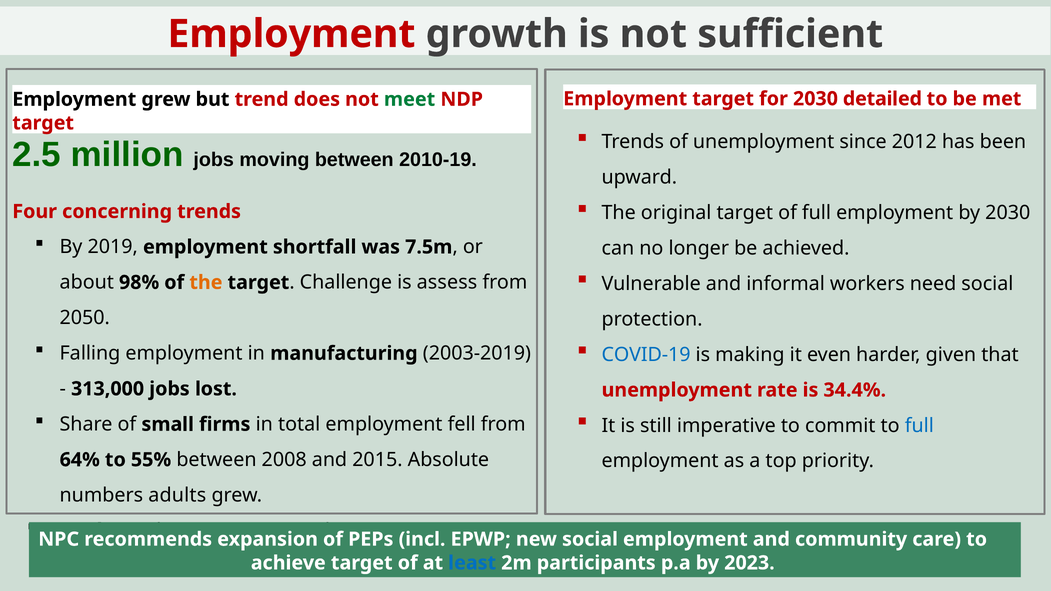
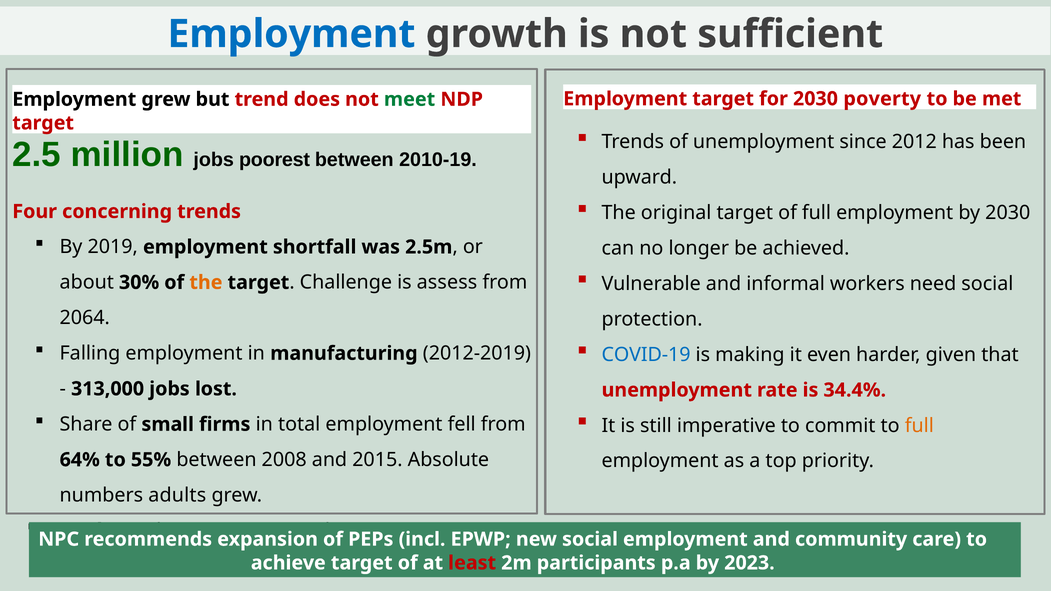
Employment at (291, 34) colour: red -> blue
detailed: detailed -> poverty
moving: moving -> poorest
7.5m: 7.5m -> 2.5m
98%: 98% -> 30%
2050: 2050 -> 2064
2003-2019: 2003-2019 -> 2012-2019
full at (919, 426) colour: blue -> orange
least colour: blue -> red
